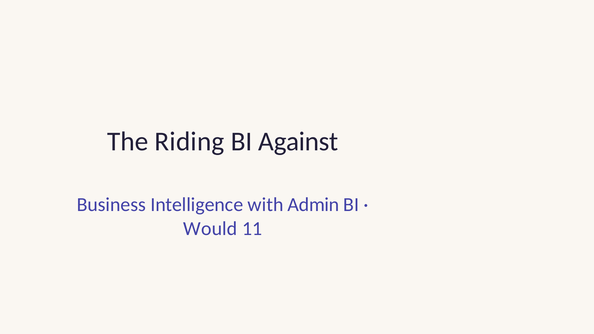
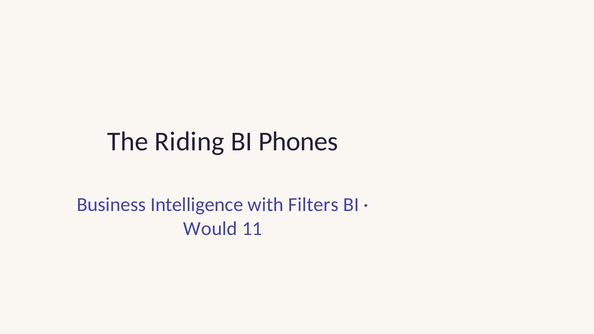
Against: Against -> Phones
Admin: Admin -> Filters
